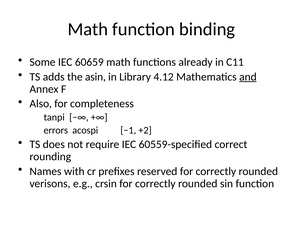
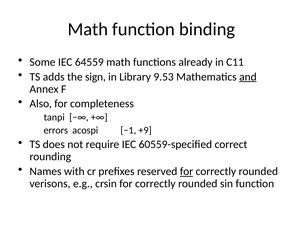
60659: 60659 -> 64559
asin: asin -> sign
4.12: 4.12 -> 9.53
+2: +2 -> +9
for at (187, 172) underline: none -> present
